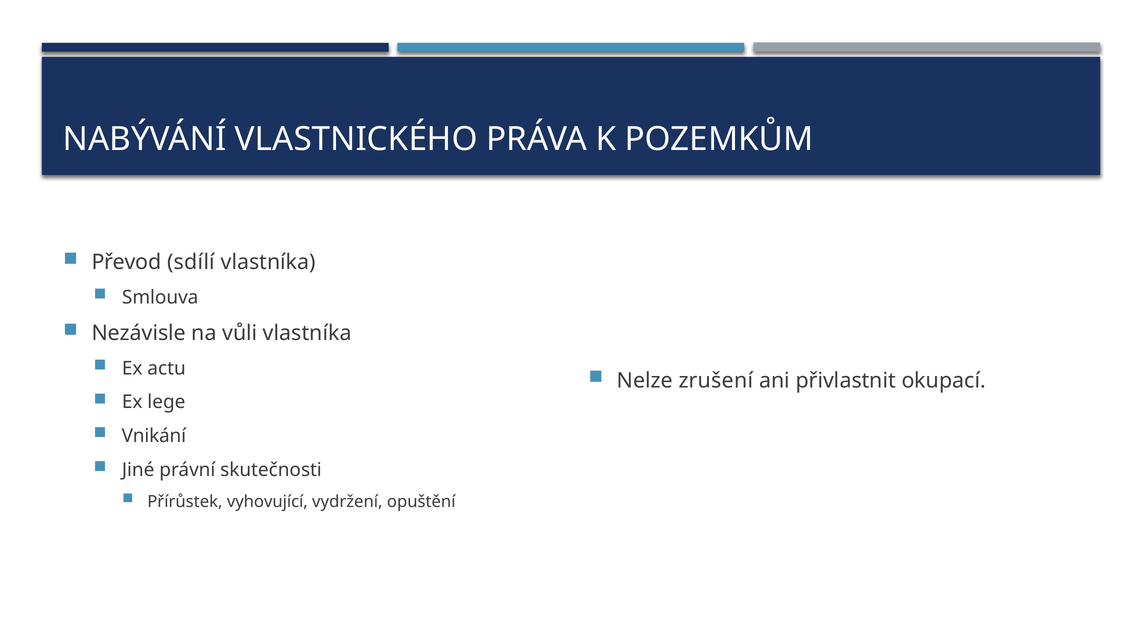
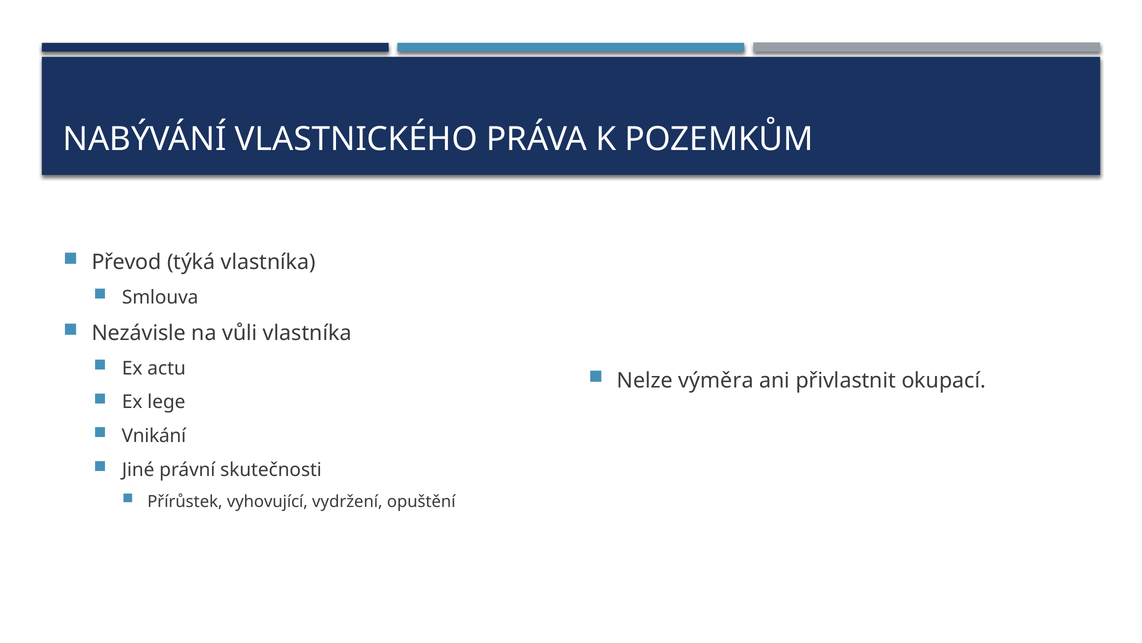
sdílí: sdílí -> týká
zrušení: zrušení -> výměra
